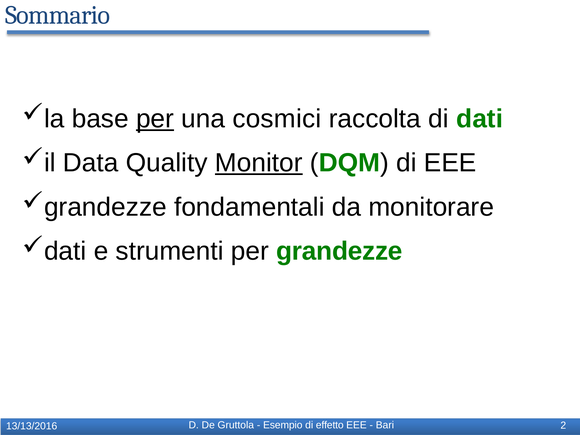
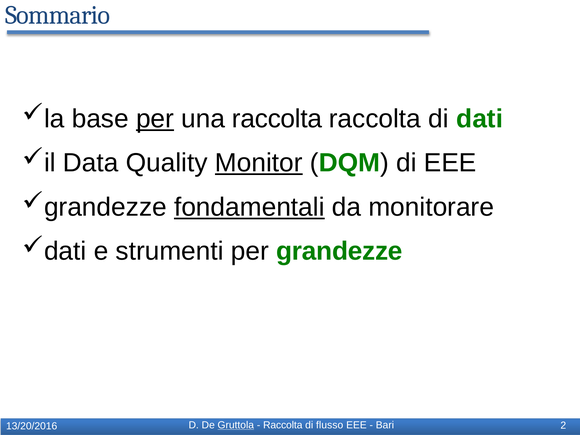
una cosmici: cosmici -> raccolta
fondamentali underline: none -> present
Gruttola underline: none -> present
Esempio at (283, 425): Esempio -> Raccolta
effetto: effetto -> flusso
13/13/2016: 13/13/2016 -> 13/20/2016
